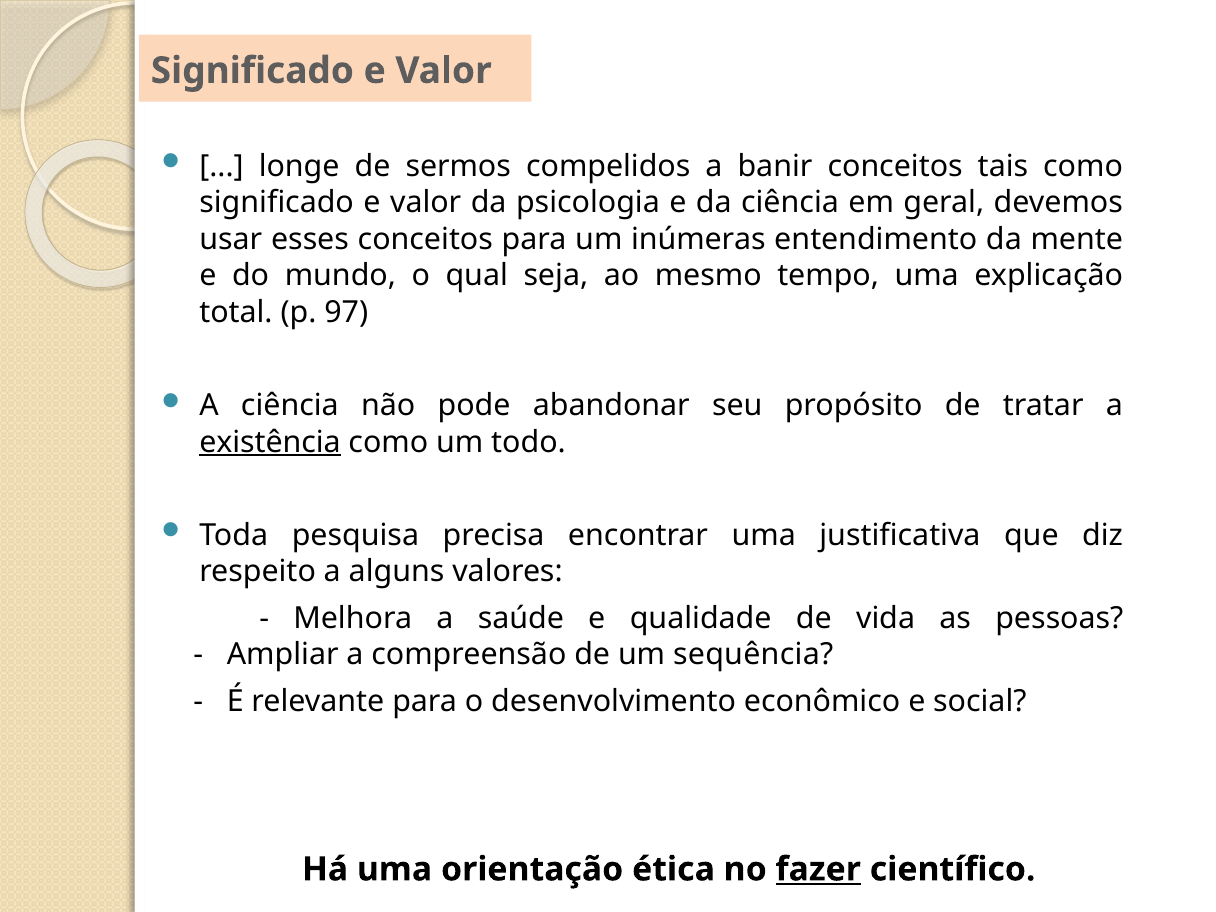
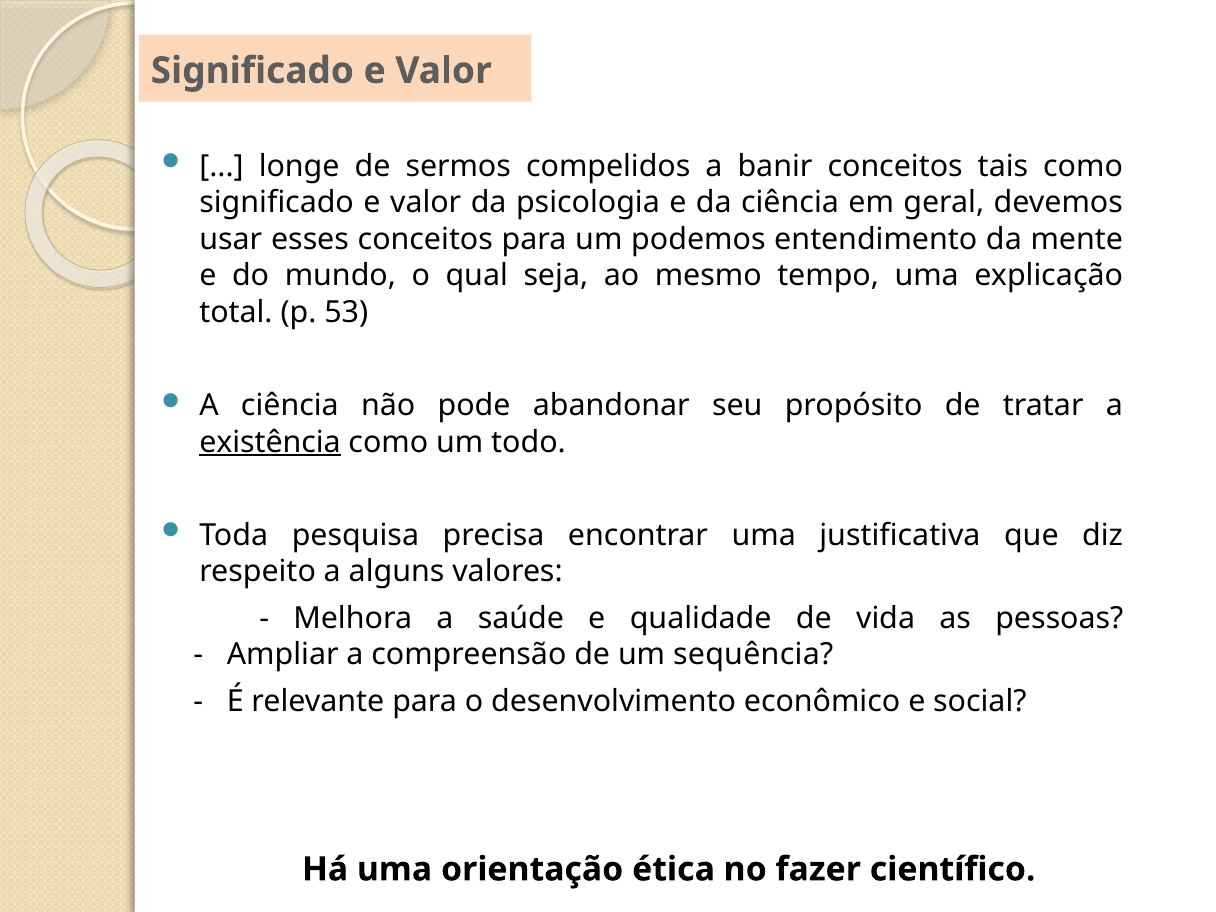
inúmeras: inúmeras -> podemos
97: 97 -> 53
fazer underline: present -> none
